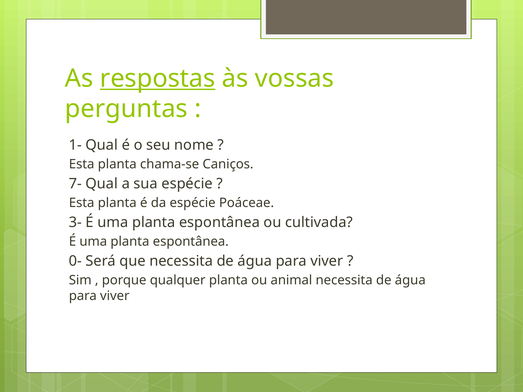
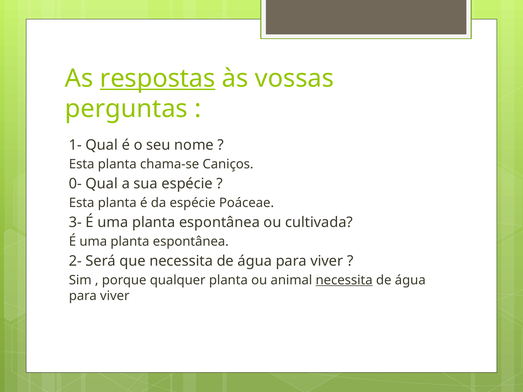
7-: 7- -> 0-
0-: 0- -> 2-
necessita at (344, 280) underline: none -> present
